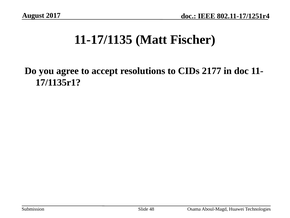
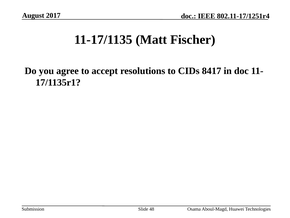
2177: 2177 -> 8417
